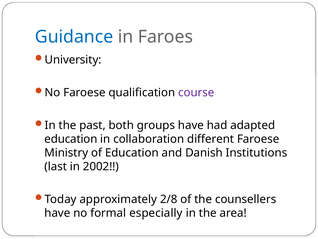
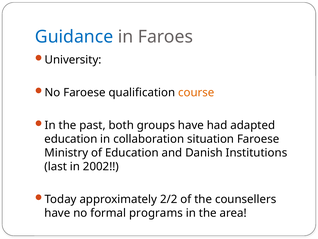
course colour: purple -> orange
different: different -> situation
2/8: 2/8 -> 2/2
especially: especially -> programs
